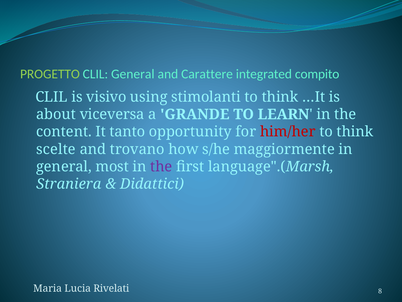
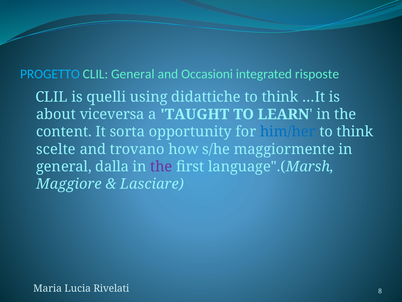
PROGETTO colour: light green -> light blue
Carattere: Carattere -> Occasioni
compito: compito -> risposte
visivo: visivo -> quelli
stimolanti: stimolanti -> didattiche
GRANDE: GRANDE -> TAUGHT
tanto: tanto -> sorta
him/her colour: red -> blue
most: most -> dalla
Straniera: Straniera -> Maggiore
Didattici: Didattici -> Lasciare
